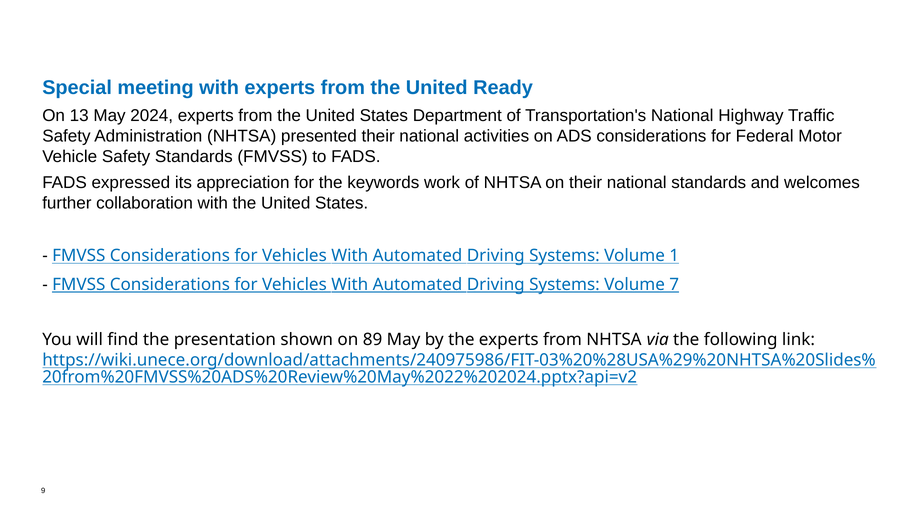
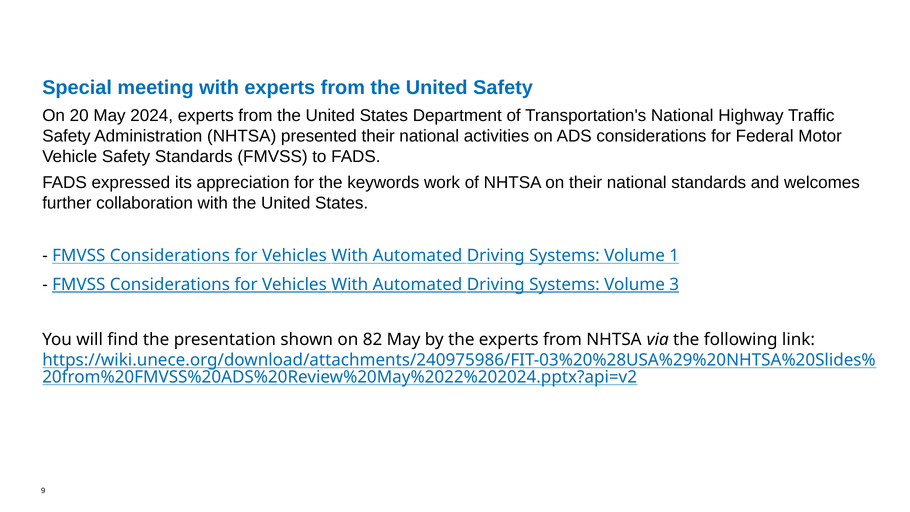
United Ready: Ready -> Safety
13: 13 -> 20
7: 7 -> 3
89: 89 -> 82
